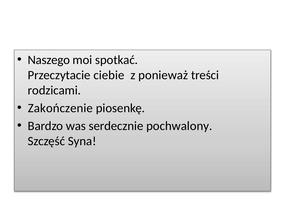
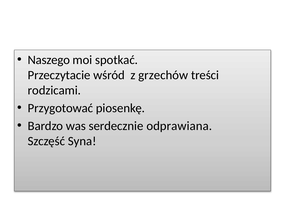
ciebie: ciebie -> wśród
ponieważ: ponieważ -> grzechów
Zakończenie: Zakończenie -> Przygotować
pochwalony: pochwalony -> odprawiana
